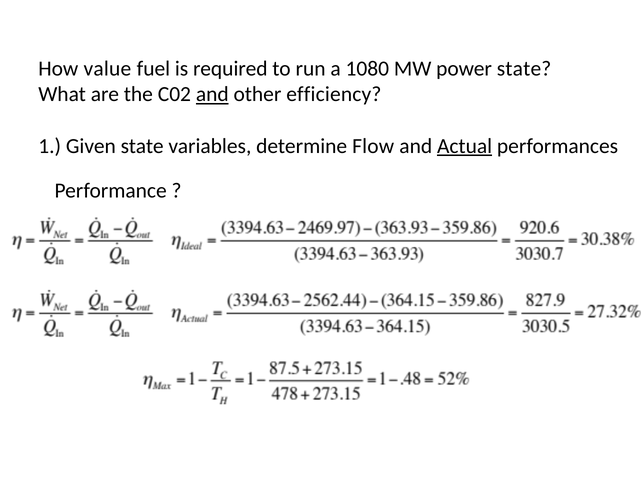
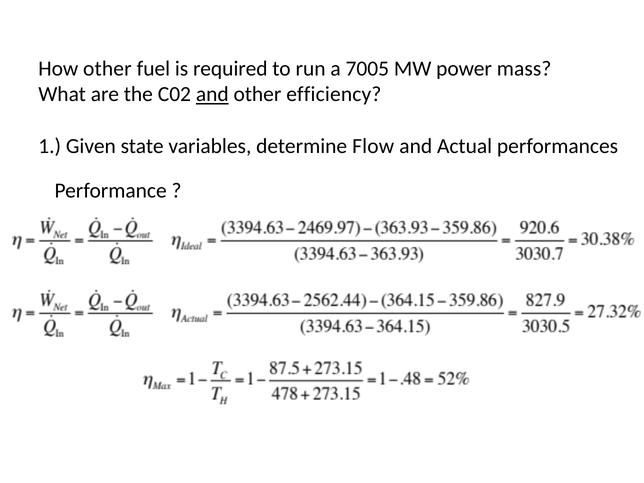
How value: value -> other
1080: 1080 -> 7005
power state: state -> mass
Actual underline: present -> none
